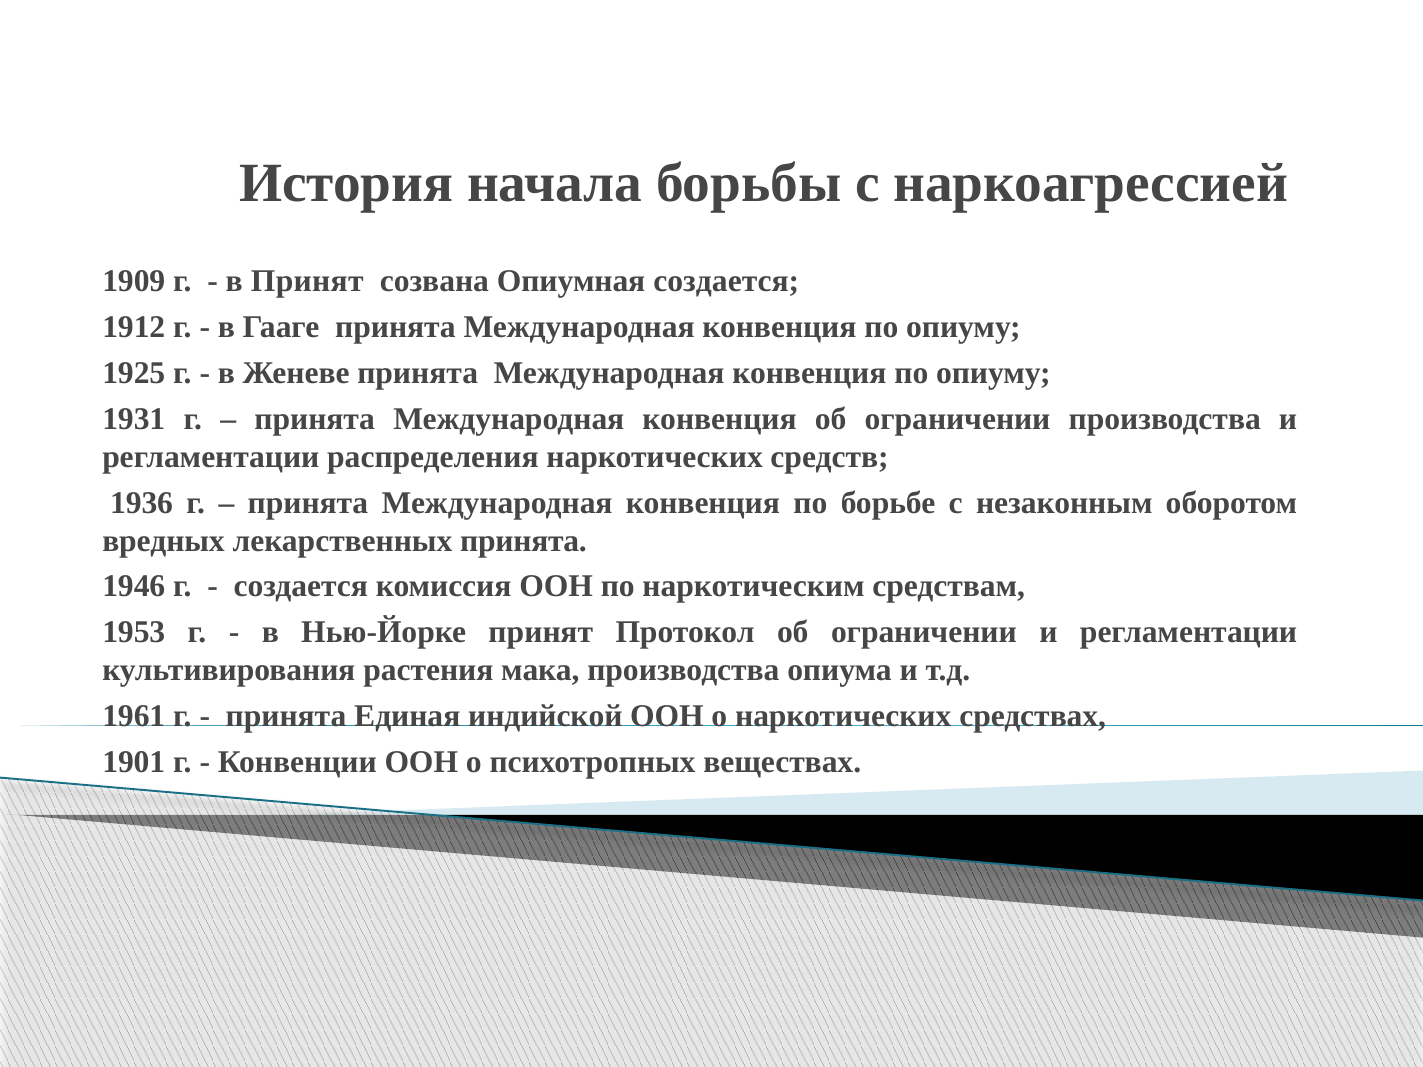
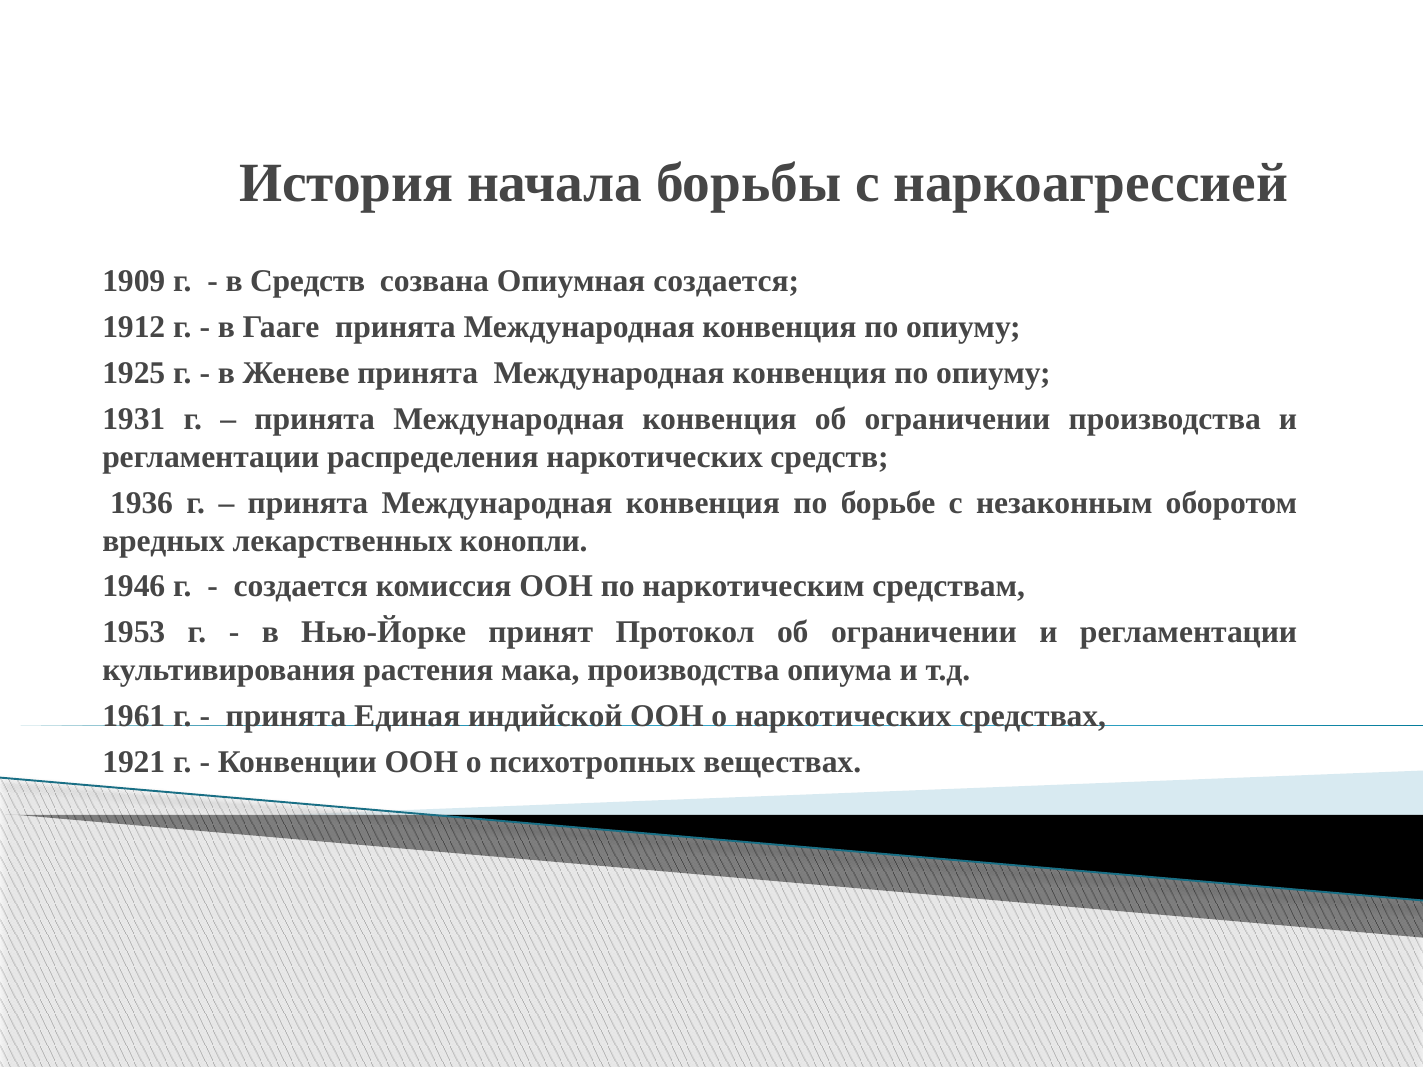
в Принят: Принят -> Средств
лекарственных принята: принята -> конопли
1901: 1901 -> 1921
